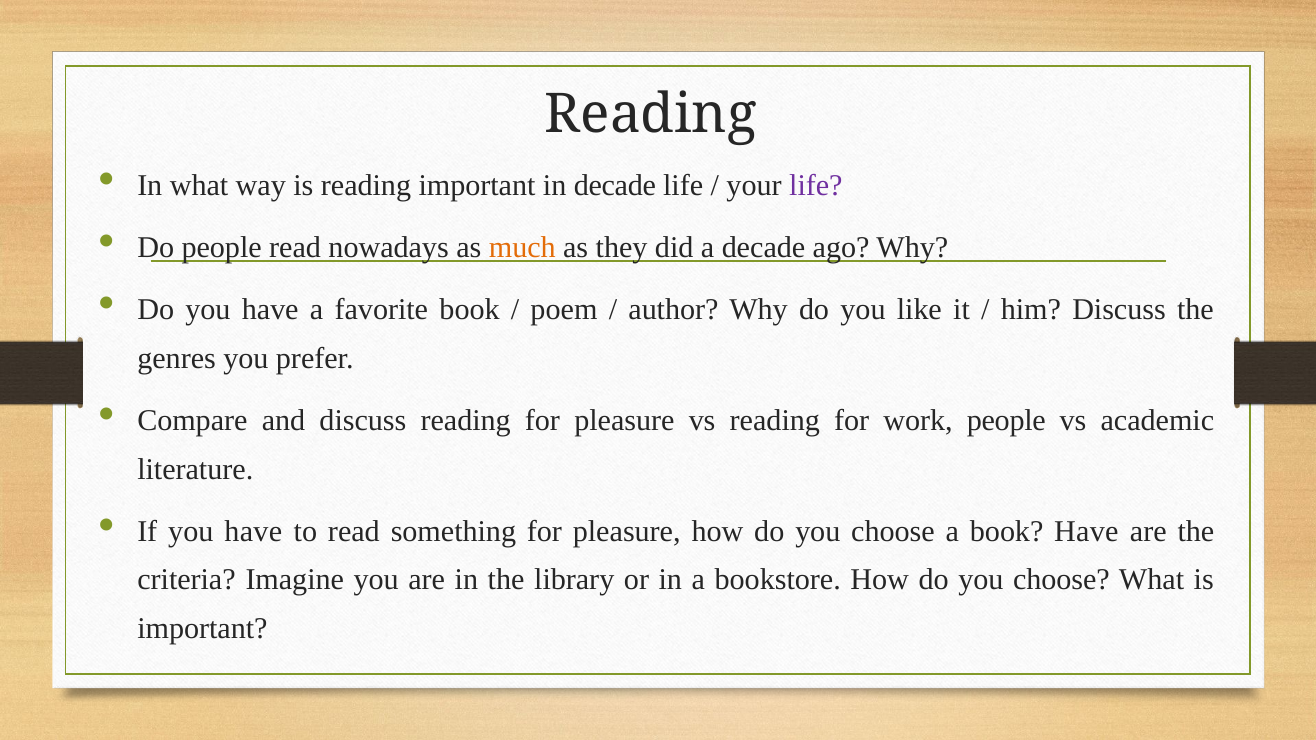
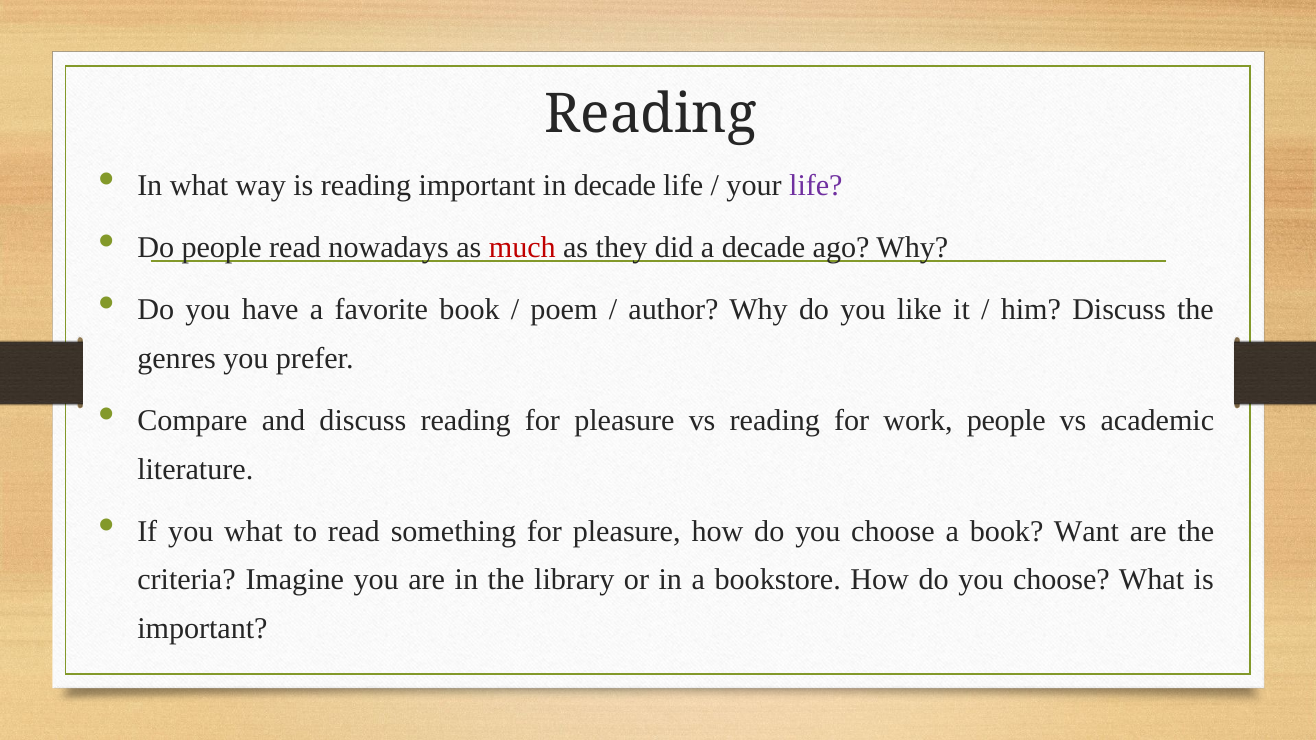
much colour: orange -> red
If you have: have -> what
book Have: Have -> Want
